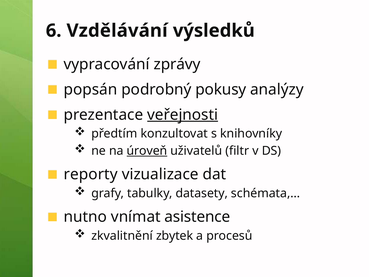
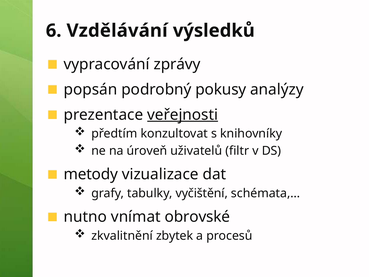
úroveň underline: present -> none
reporty: reporty -> metody
datasety: datasety -> vyčištění
asistence: asistence -> obrovské
